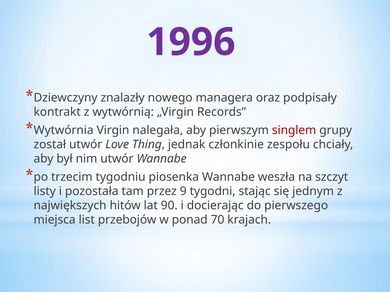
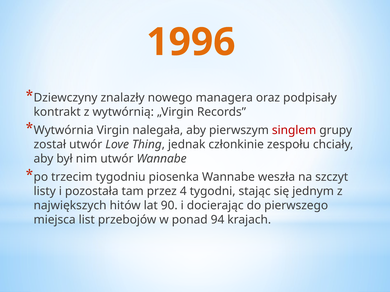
1996 colour: purple -> orange
9: 9 -> 4
70: 70 -> 94
